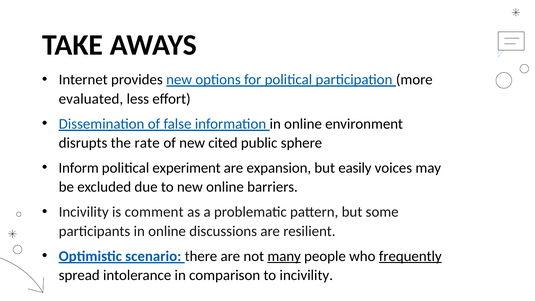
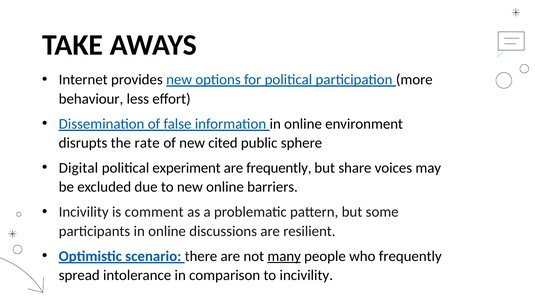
evaluated: evaluated -> behaviour
Inform: Inform -> Digital
are expansion: expansion -> frequently
easily: easily -> share
frequently at (410, 256) underline: present -> none
